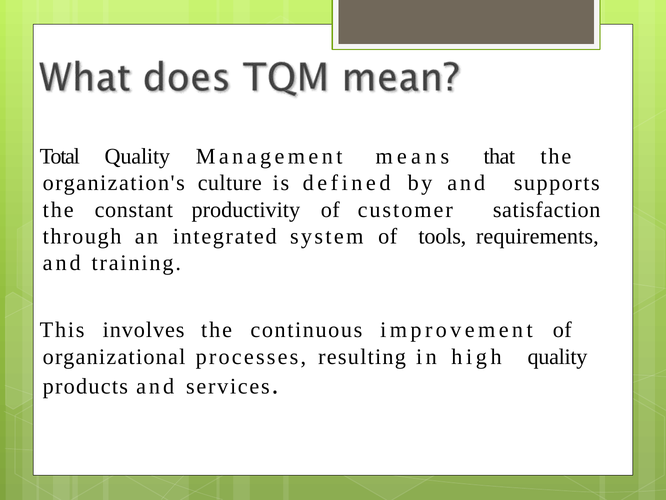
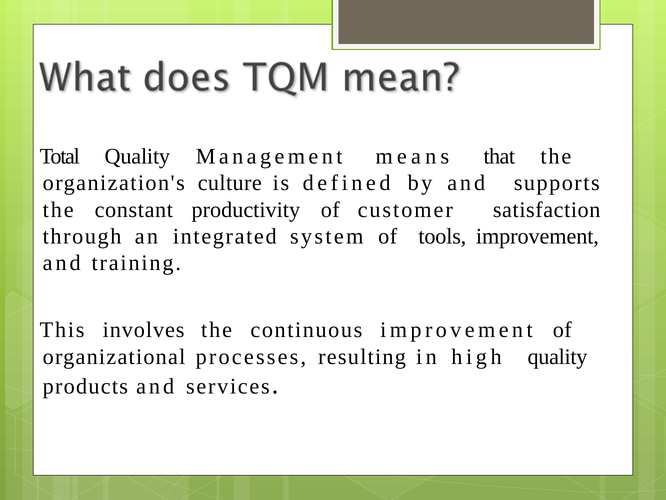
tools requirements: requirements -> improvement
